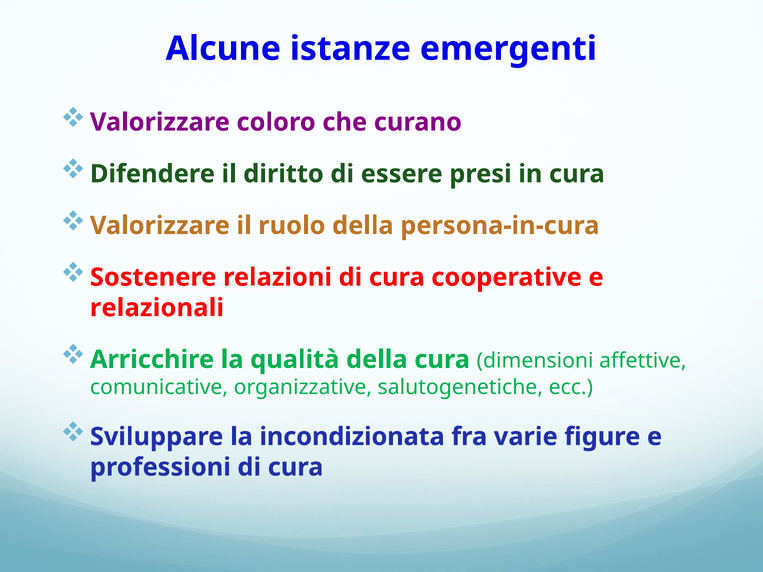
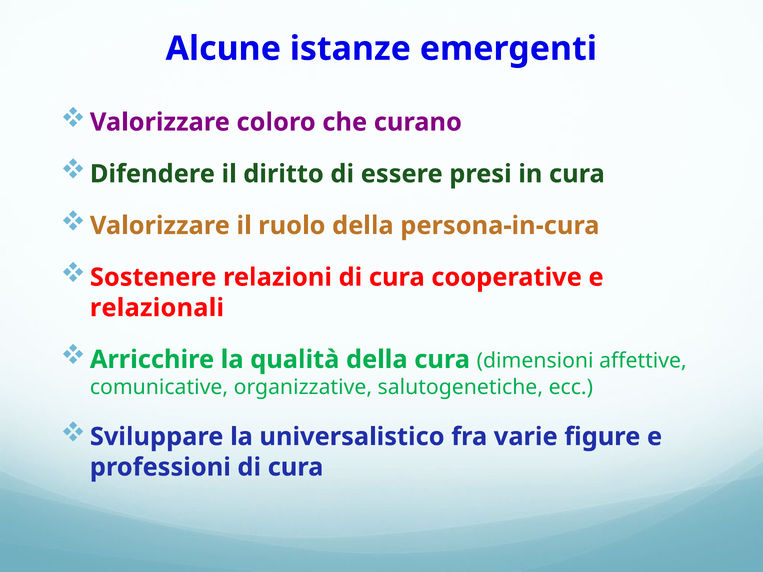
incondizionata: incondizionata -> universalistico
